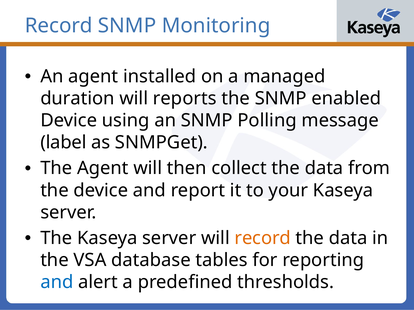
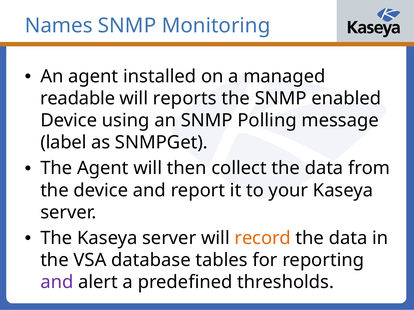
Record at (59, 26): Record -> Names
duration: duration -> readable
and at (57, 283) colour: blue -> purple
